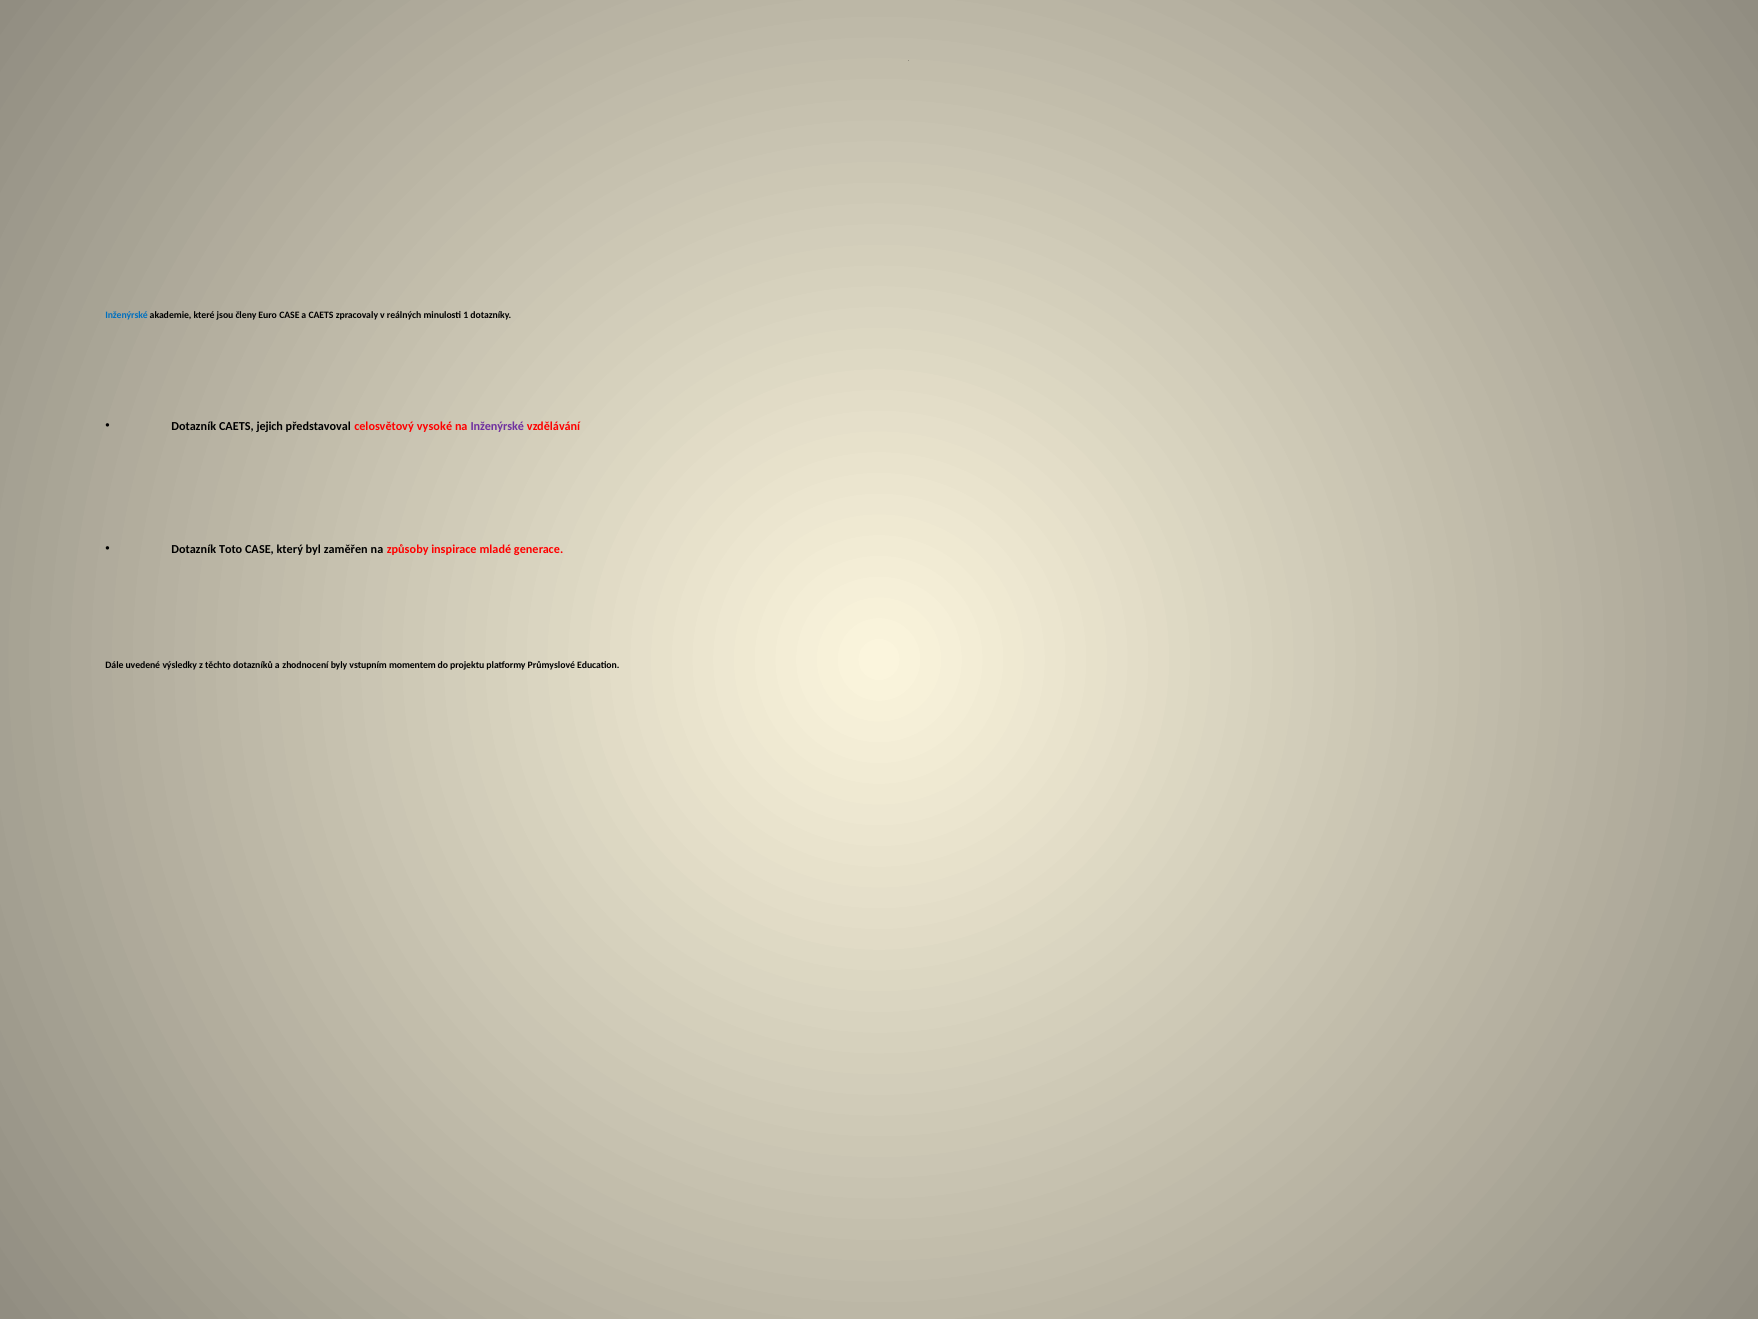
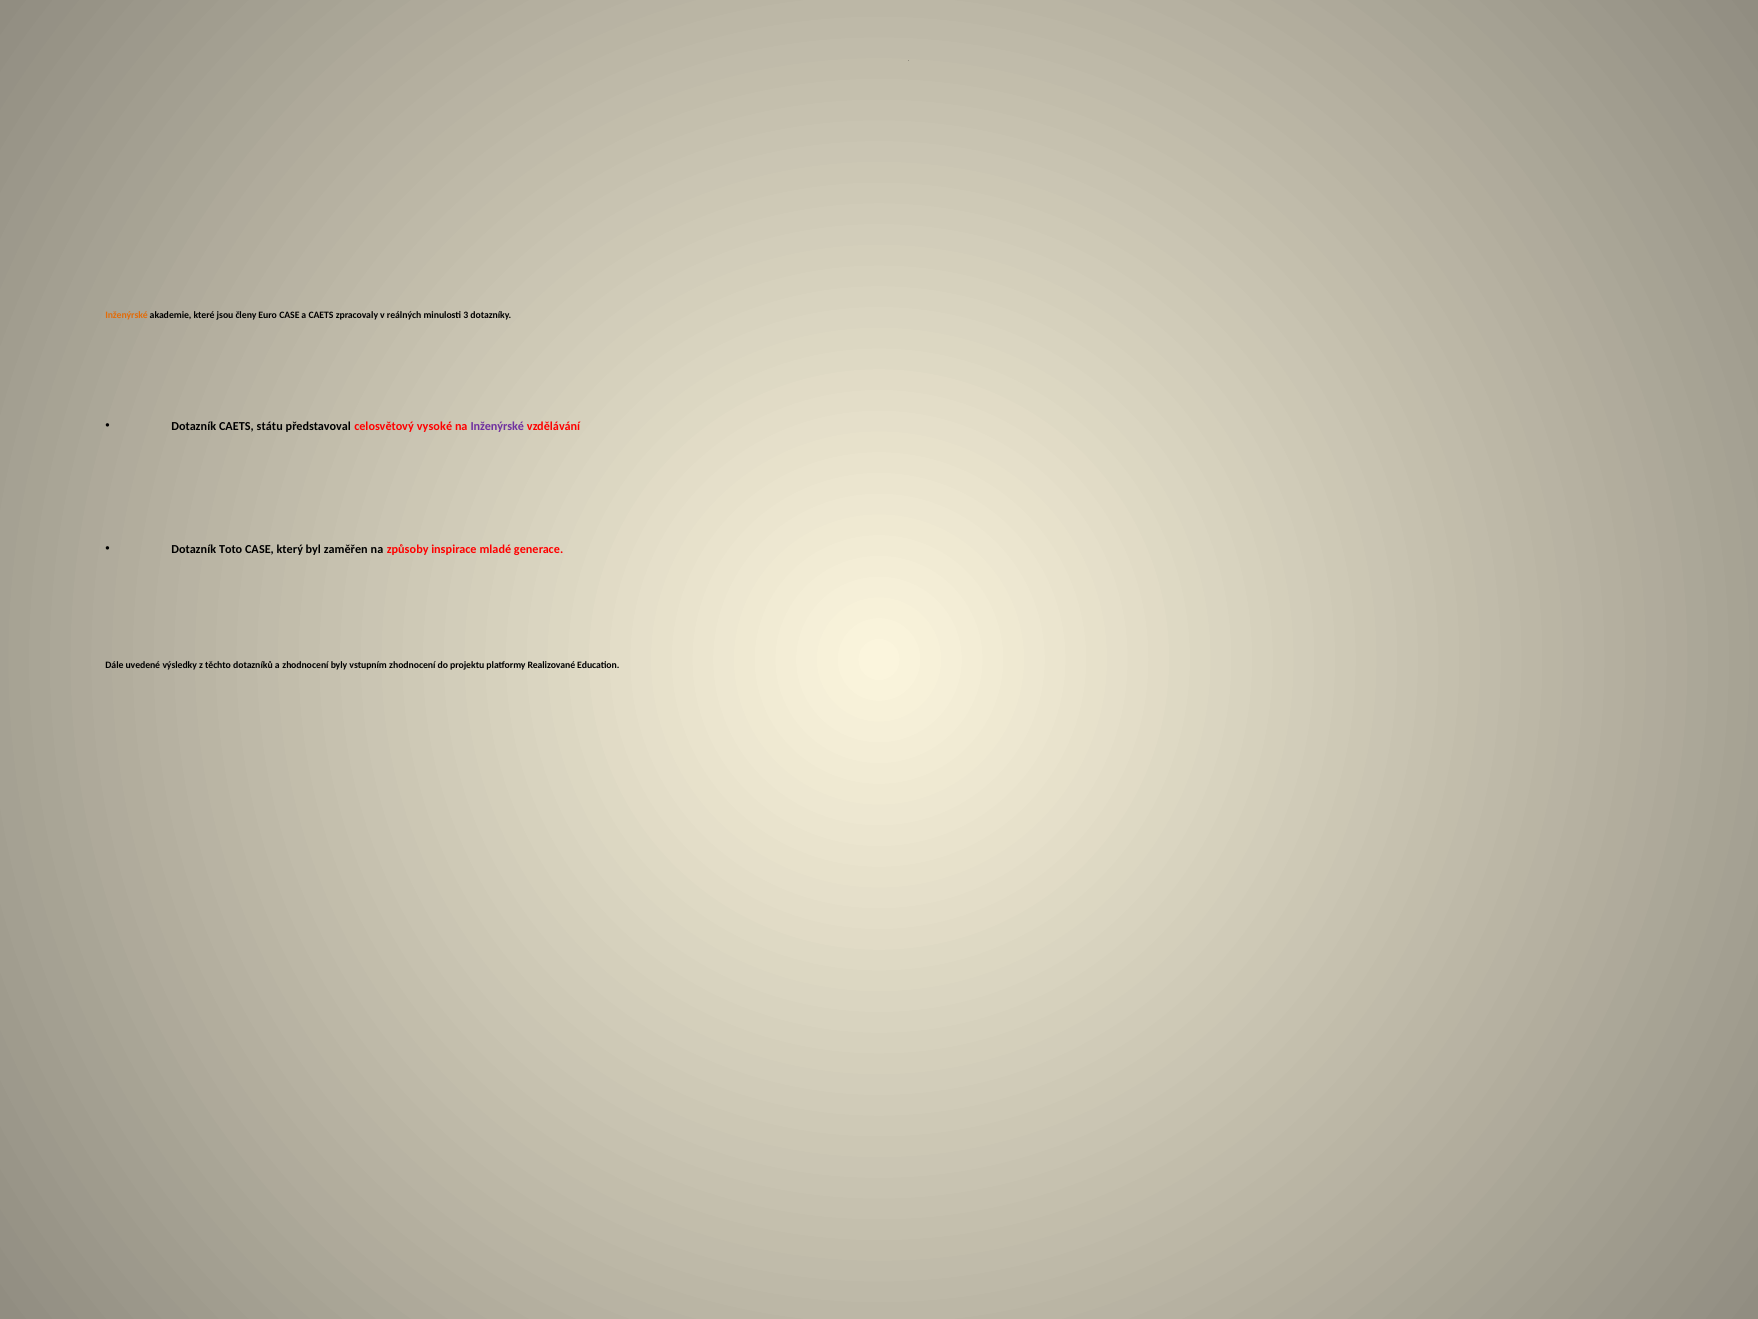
Inženýrské at (127, 315) colour: blue -> orange
1: 1 -> 3
jejich: jejich -> státu
vstupním momentem: momentem -> zhodnocení
Průmyslové: Průmyslové -> Realizované
